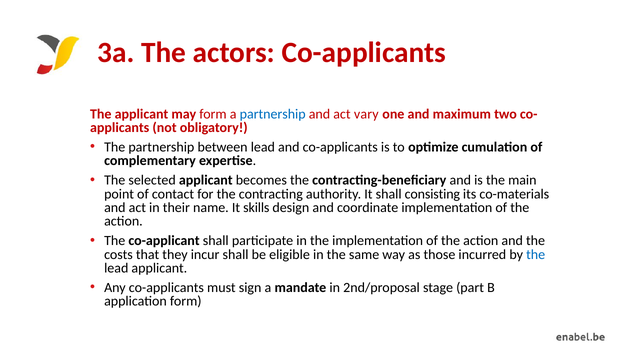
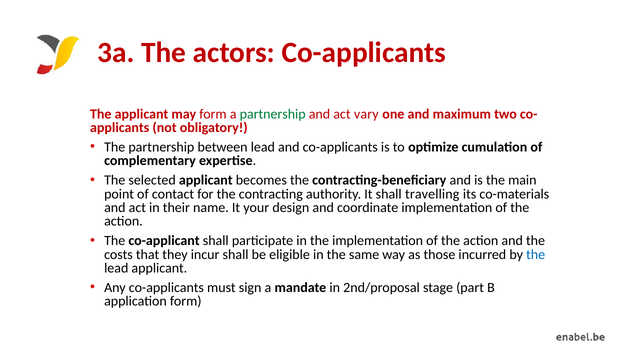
partnership at (273, 114) colour: blue -> green
consisting: consisting -> travelling
skills: skills -> your
